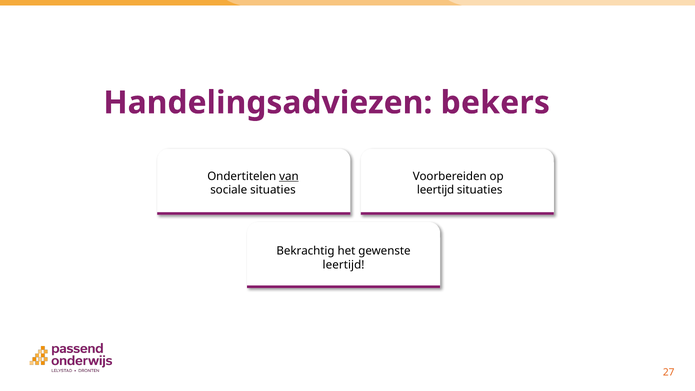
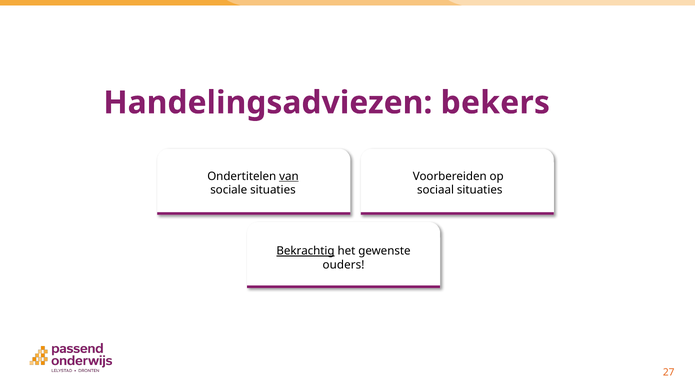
leertijd at (436, 190): leertijd -> sociaal
Bekrachtig underline: none -> present
leertijd at (344, 265): leertijd -> ouders
